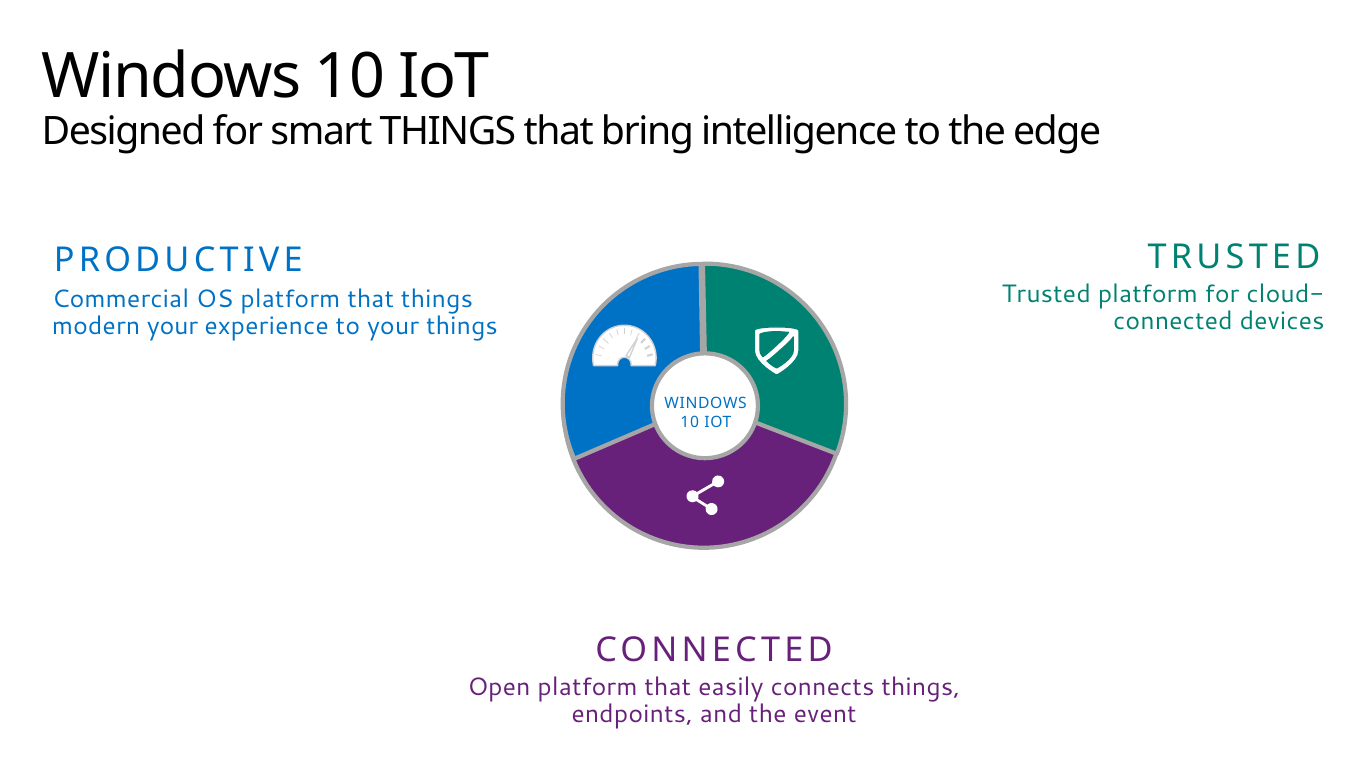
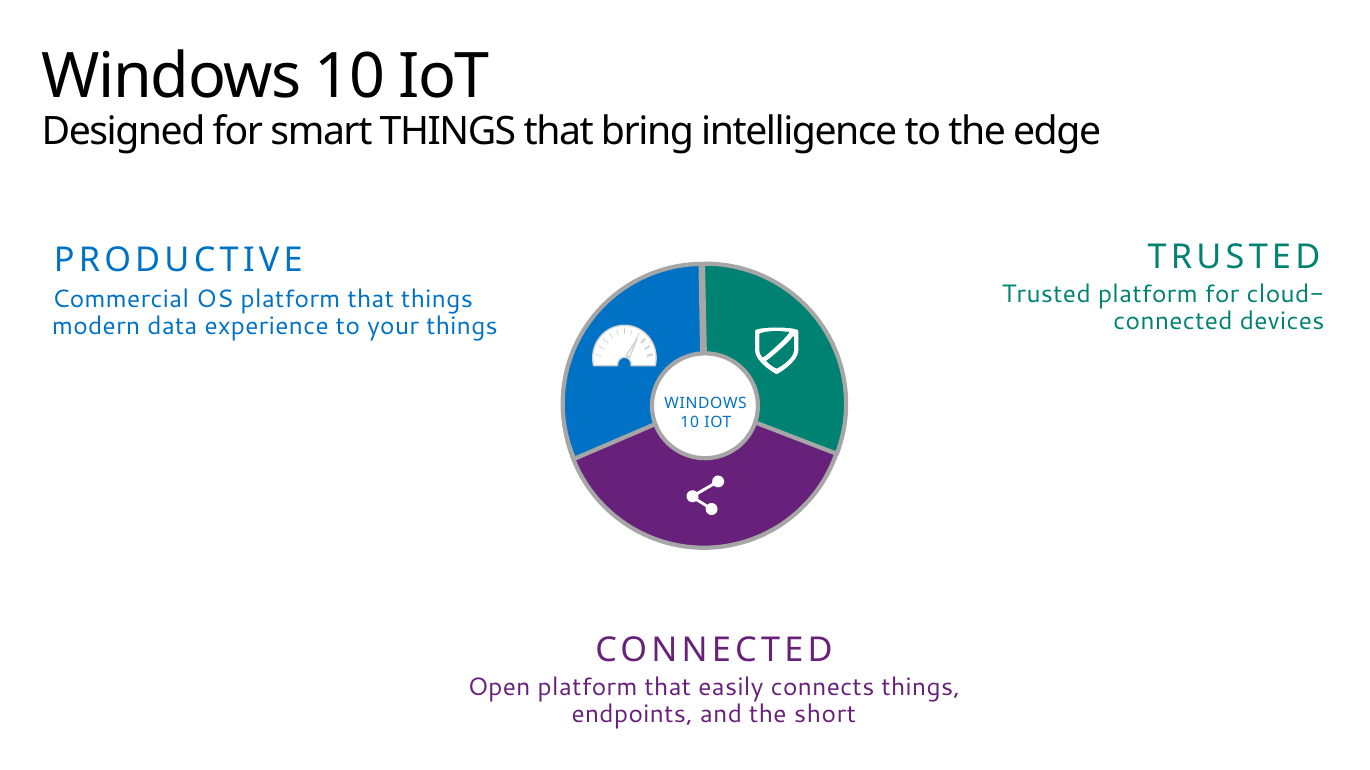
modern your: your -> data
event: event -> short
